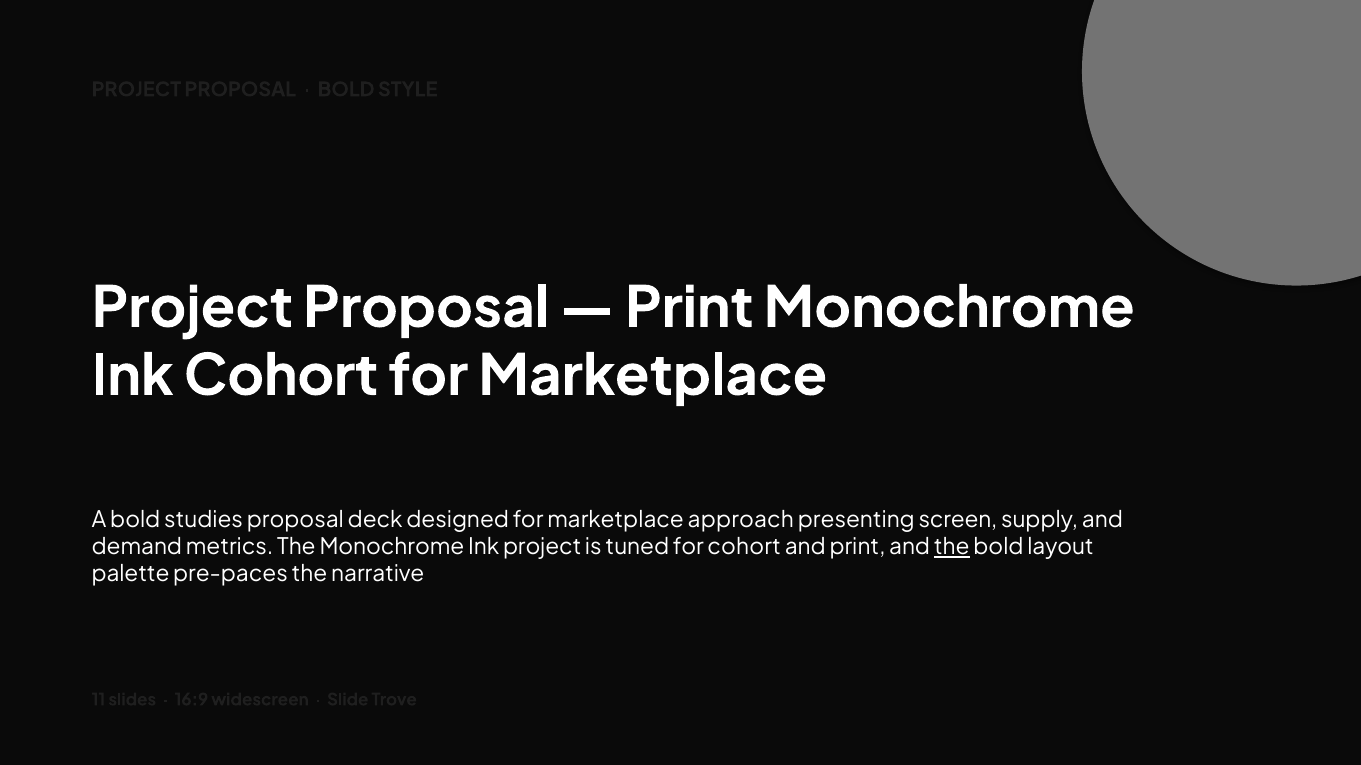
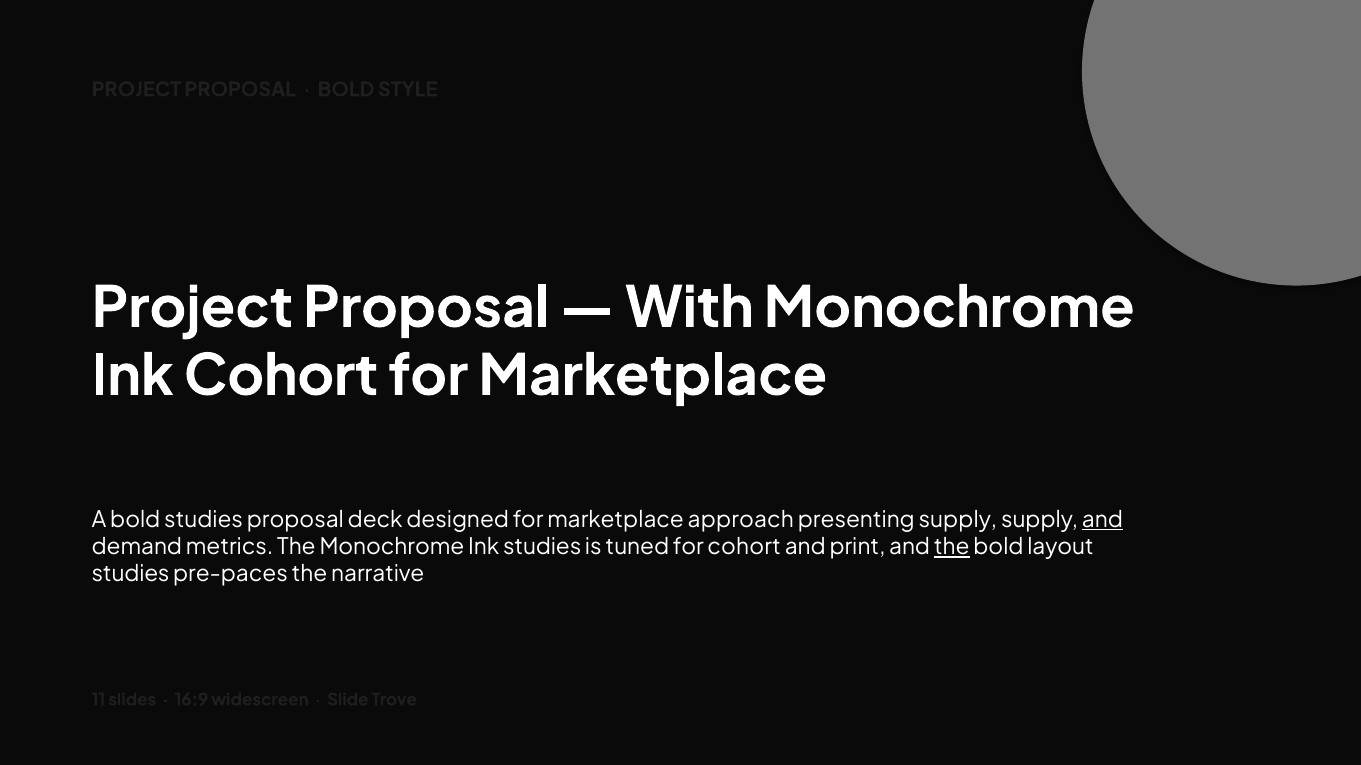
Print at (689, 308): Print -> With
presenting screen: screen -> supply
and at (1102, 520) underline: none -> present
Ink project: project -> studies
palette at (131, 575): palette -> studies
